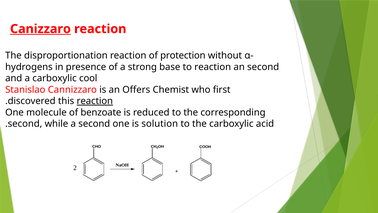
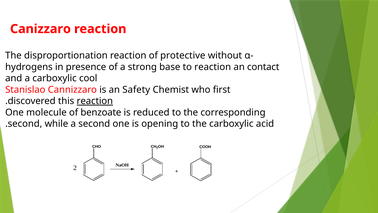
Canizzaro underline: present -> none
protection: protection -> protective
an second: second -> contact
Offers: Offers -> Safety
solution: solution -> opening
